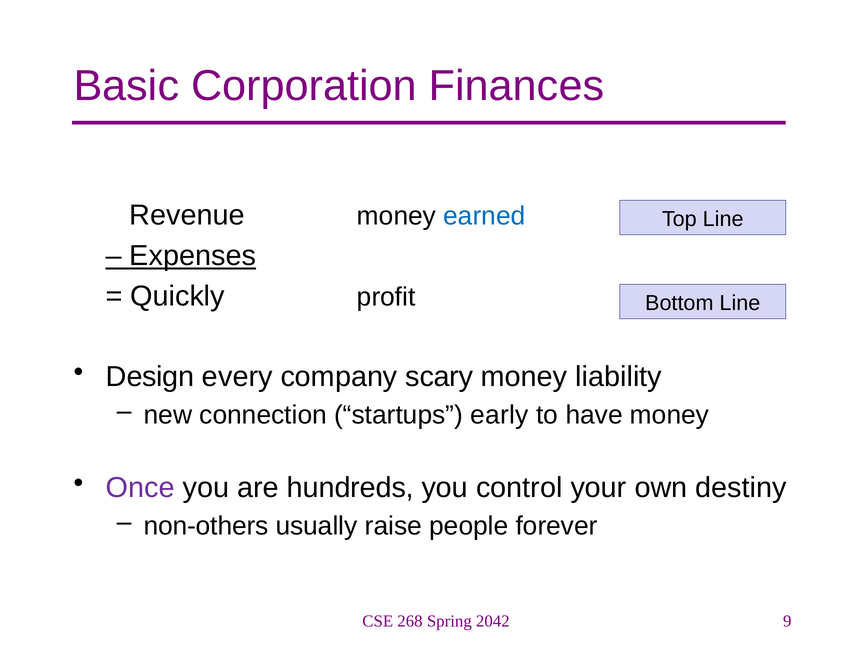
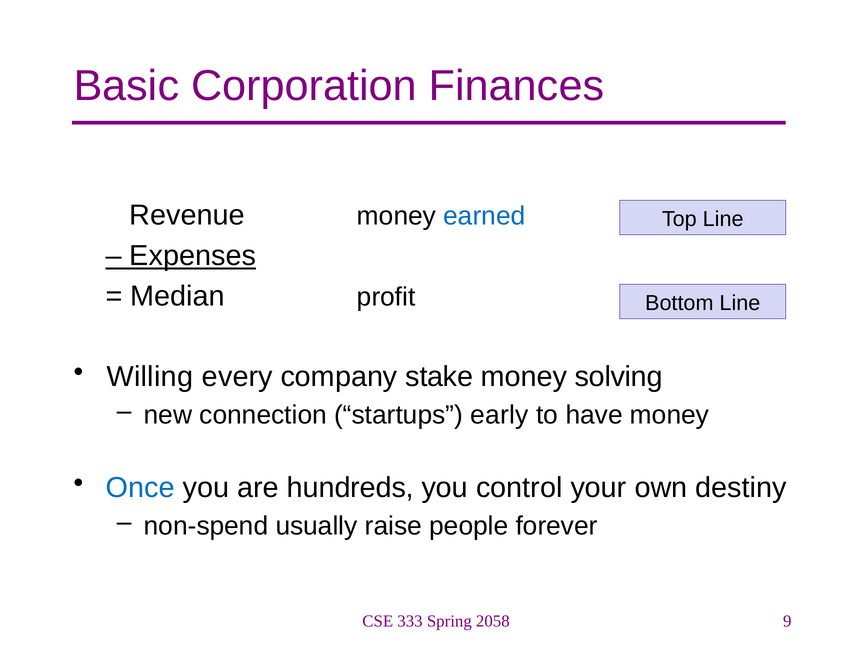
Quickly: Quickly -> Median
Design: Design -> Willing
scary: scary -> stake
liability: liability -> solving
Once colour: purple -> blue
non-others: non-others -> non-spend
268: 268 -> 333
2042: 2042 -> 2058
